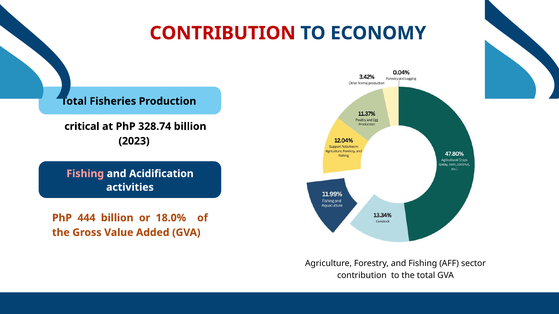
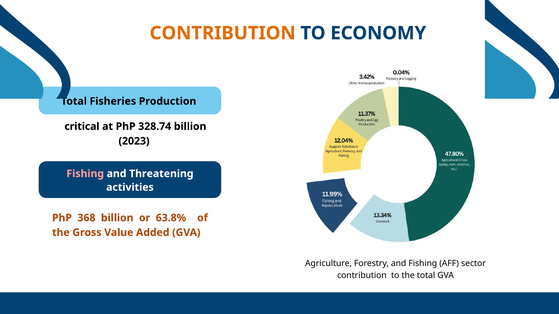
CONTRIBUTION at (223, 33) colour: red -> orange
Acidification: Acidification -> Threatening
444: 444 -> 368
18.0%: 18.0% -> 63.8%
